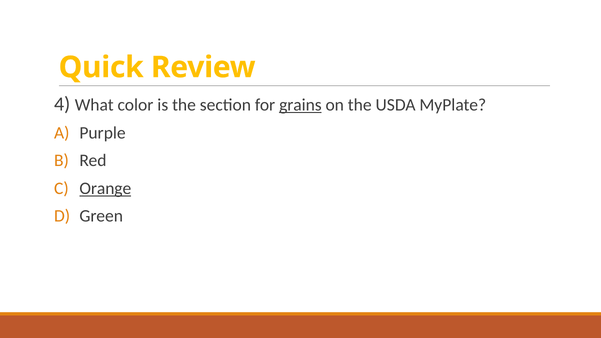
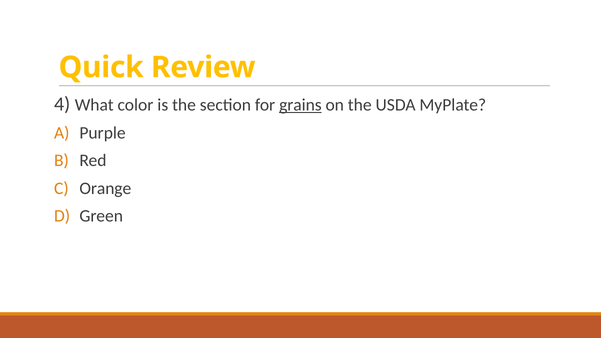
Orange underline: present -> none
